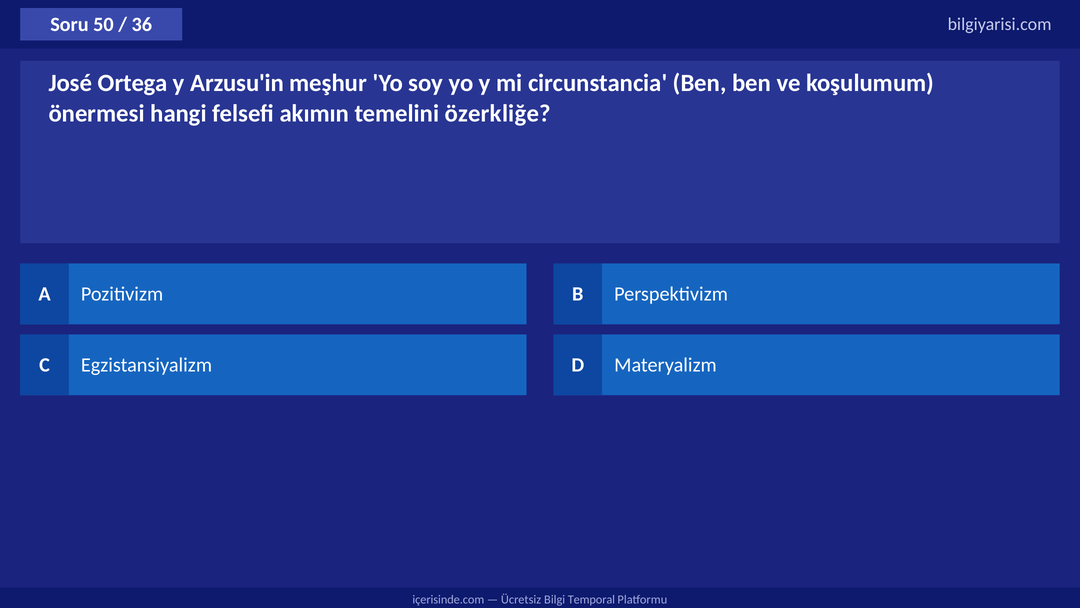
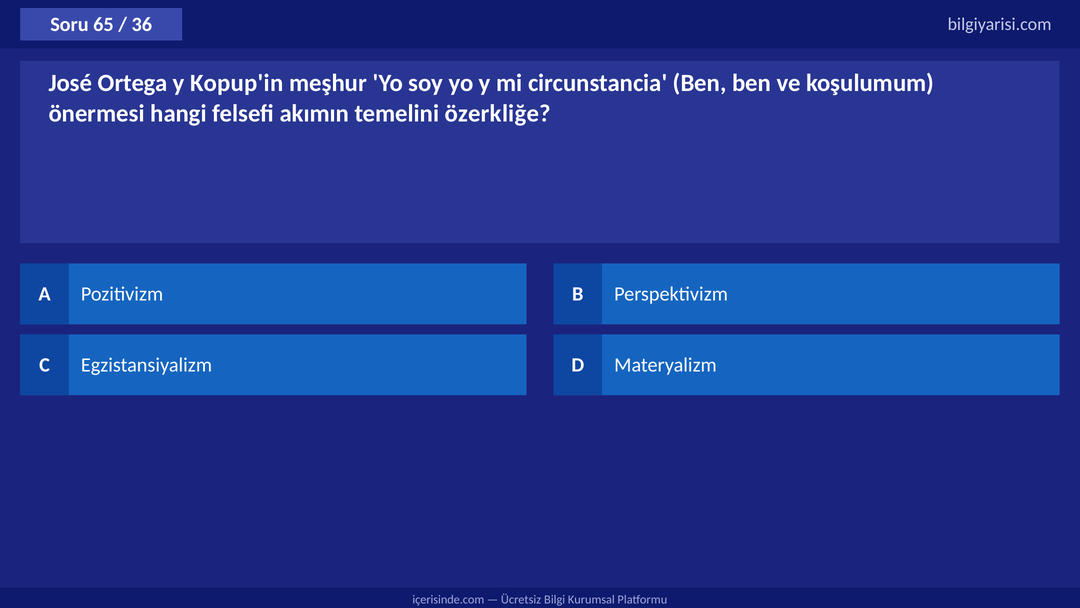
50: 50 -> 65
Arzusu'in: Arzusu'in -> Kopup'in
Temporal: Temporal -> Kurumsal
